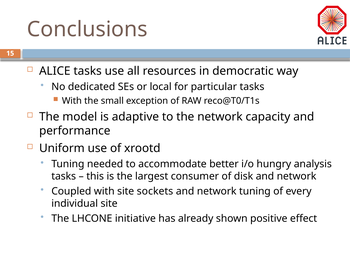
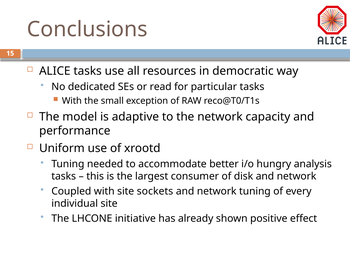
local: local -> read
